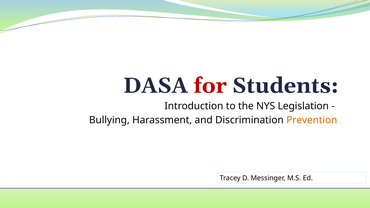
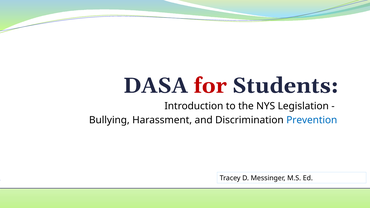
Prevention colour: orange -> blue
